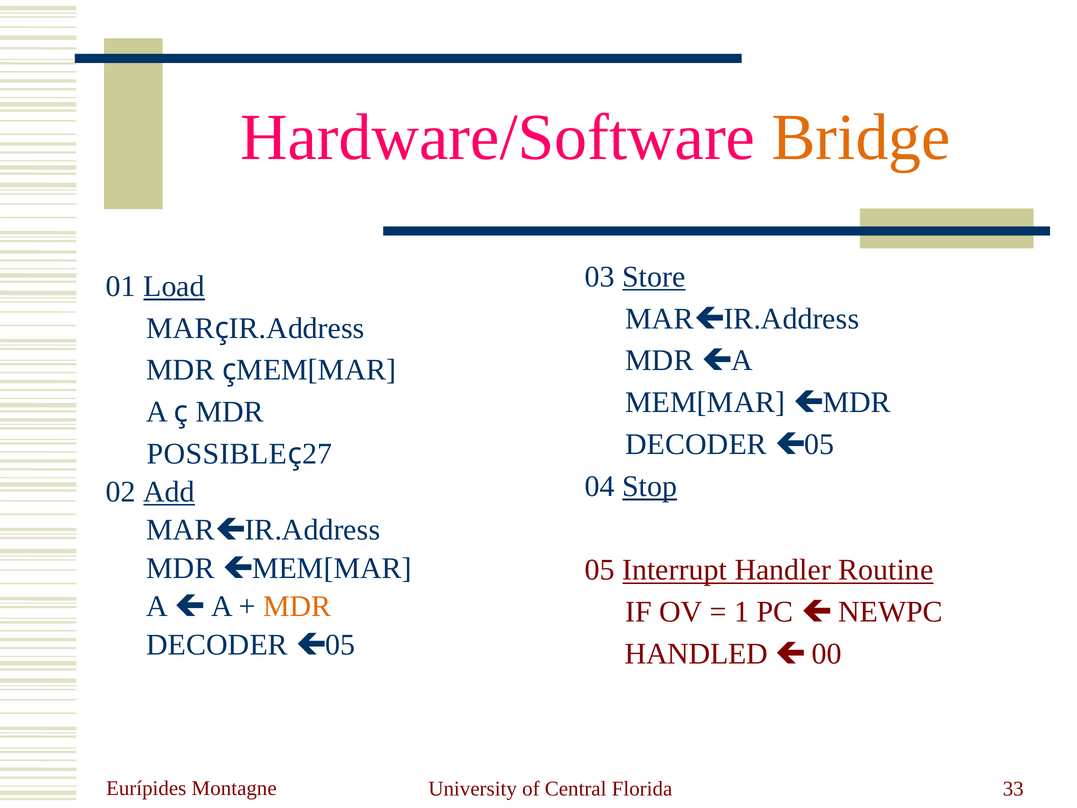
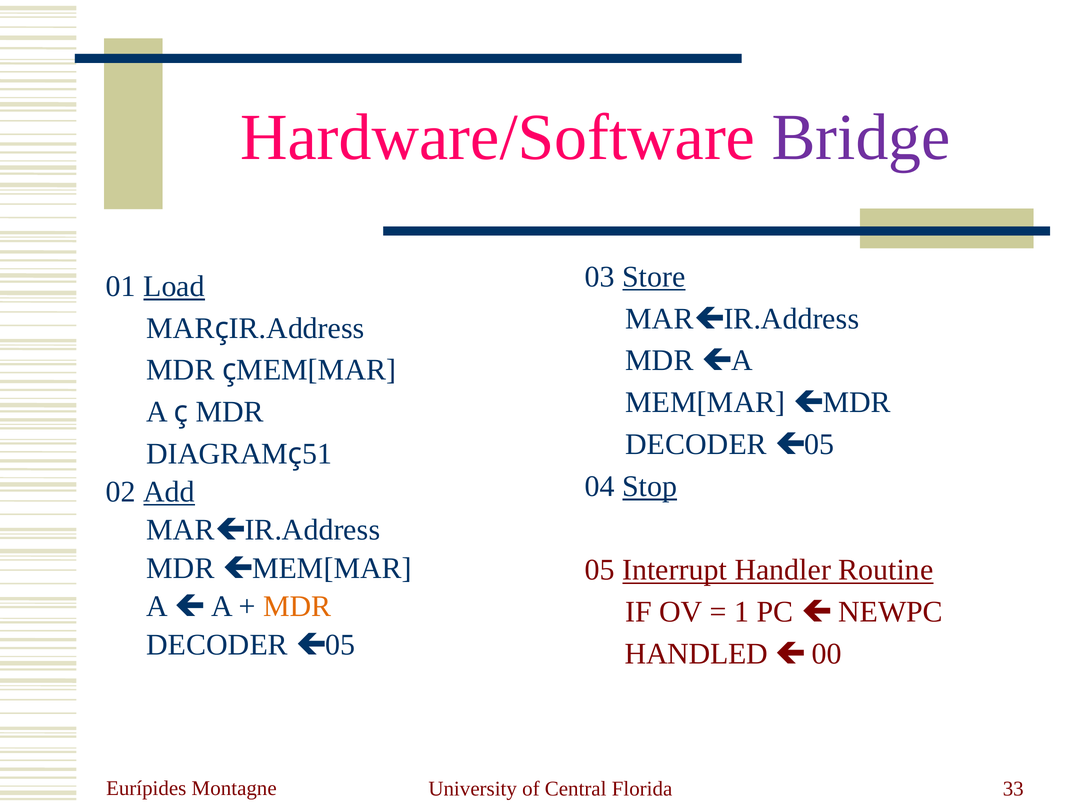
Bridge colour: orange -> purple
POSSIBLE: POSSIBLE -> DIAGRAM
27: 27 -> 51
